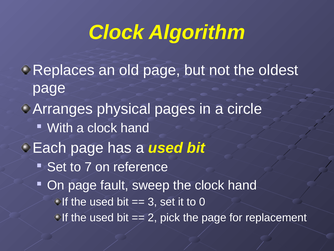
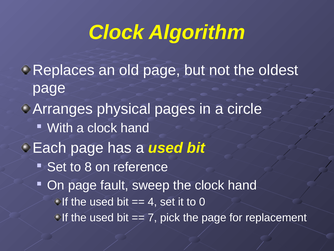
7: 7 -> 8
3: 3 -> 4
2: 2 -> 7
